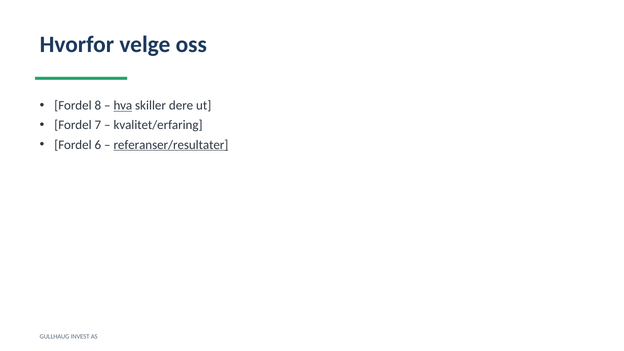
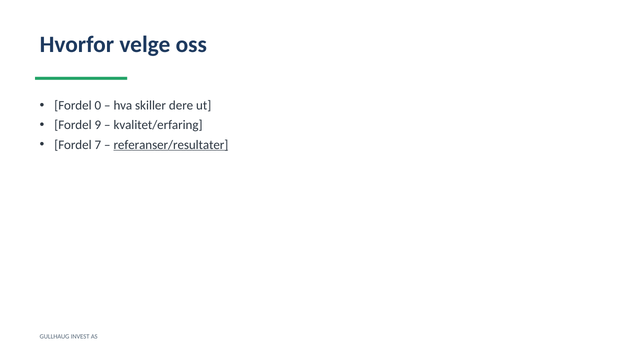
8: 8 -> 0
hva underline: present -> none
7: 7 -> 9
6: 6 -> 7
